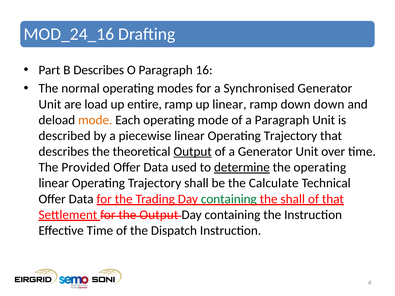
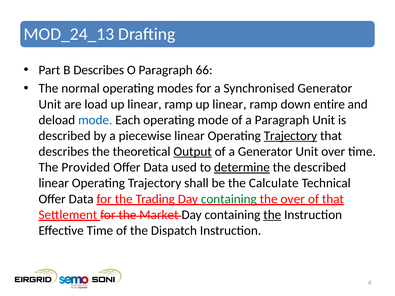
MOD_24_16: MOD_24_16 -> MOD_24_13
16: 16 -> 66
load up entire: entire -> linear
down down: down -> entire
mode at (95, 120) colour: orange -> blue
Trajectory at (290, 136) underline: none -> present
the operating: operating -> described
the shall: shall -> over
the Output: Output -> Market
the at (272, 215) underline: none -> present
